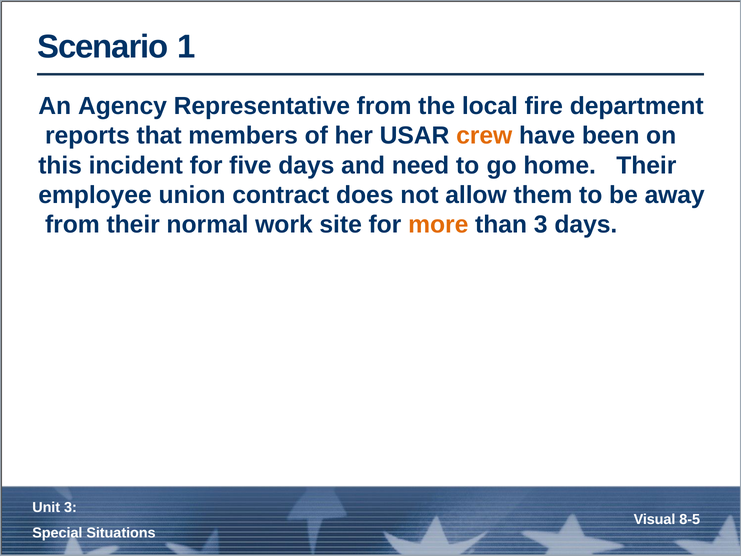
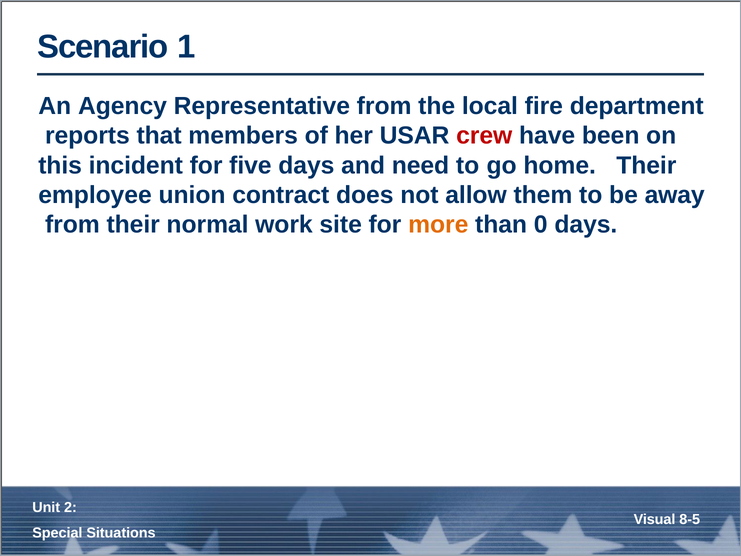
crew colour: orange -> red
than 3: 3 -> 0
Unit 3: 3 -> 2
